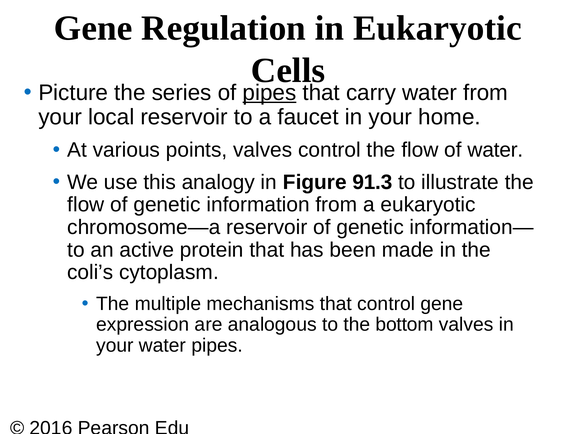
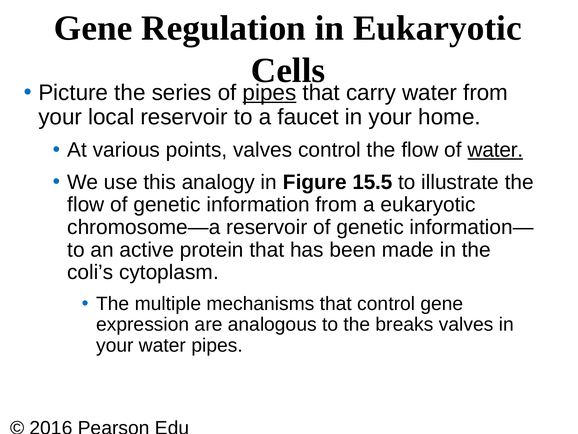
water at (495, 150) underline: none -> present
91.3: 91.3 -> 15.5
bottom: bottom -> breaks
